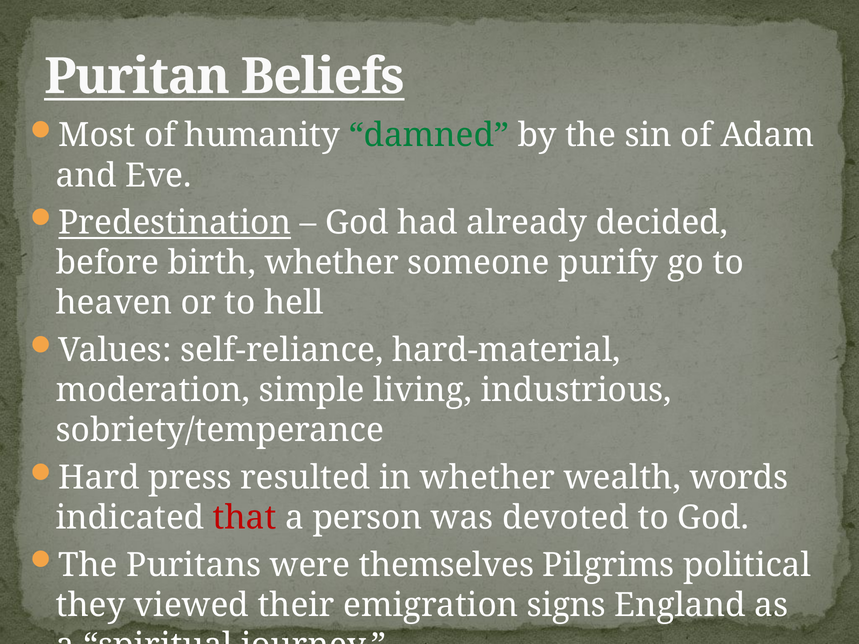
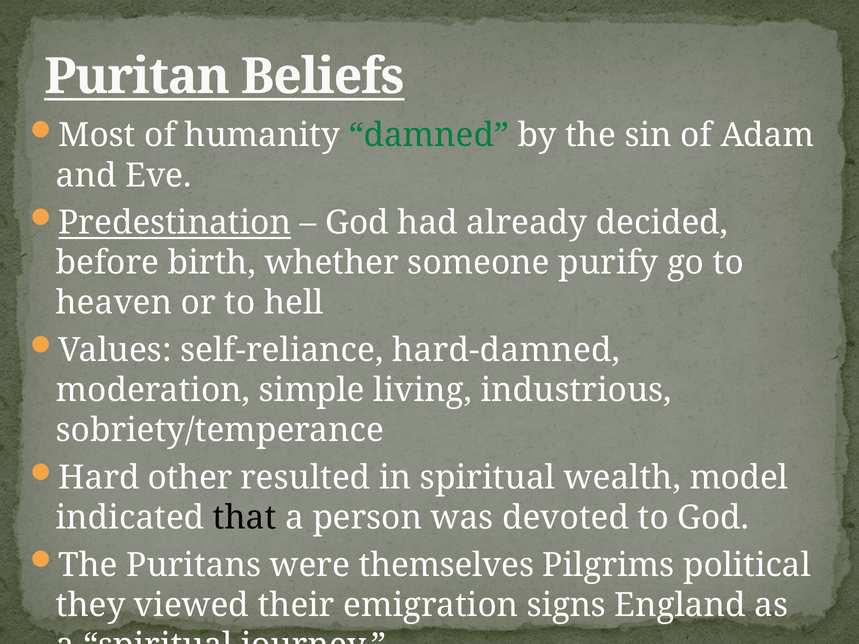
hard-material: hard-material -> hard-damned
press: press -> other
in whether: whether -> spiritual
words: words -> model
that colour: red -> black
